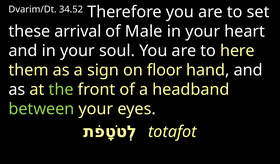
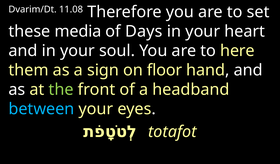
34.52: 34.52 -> 11.08
arrival: arrival -> media
Male: Male -> Days
between colour: light green -> light blue
